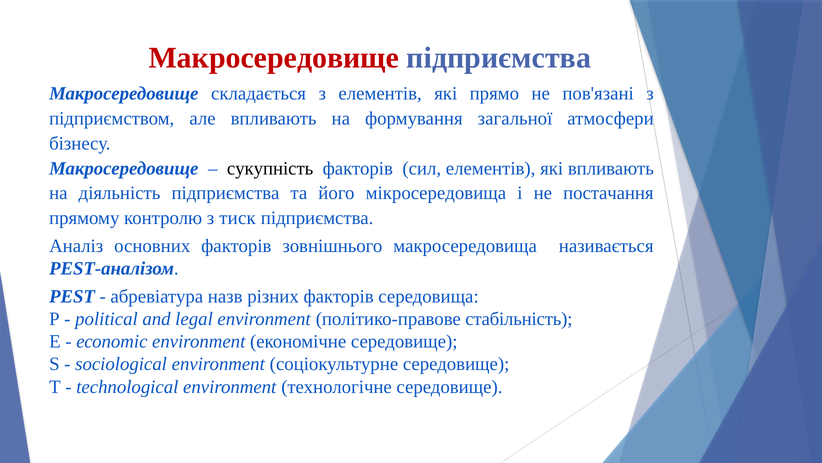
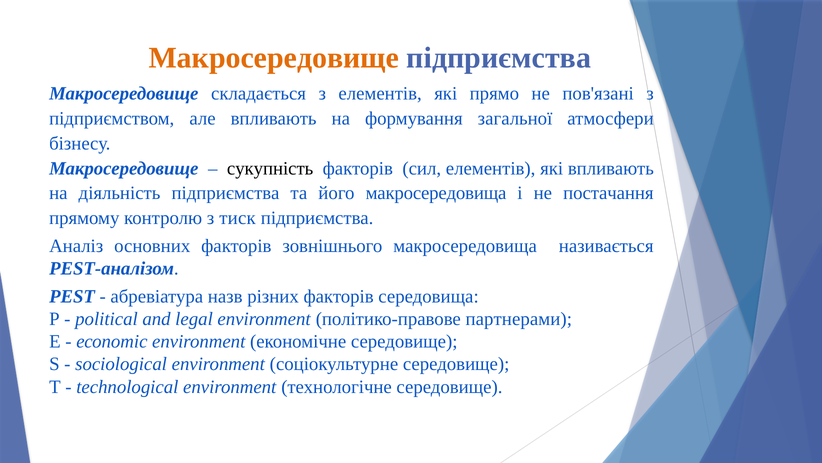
Макросередовище at (274, 58) colour: red -> orange
його мікросередовища: мікросередовища -> макросередовища
стабільність: стабільність -> партнерами
